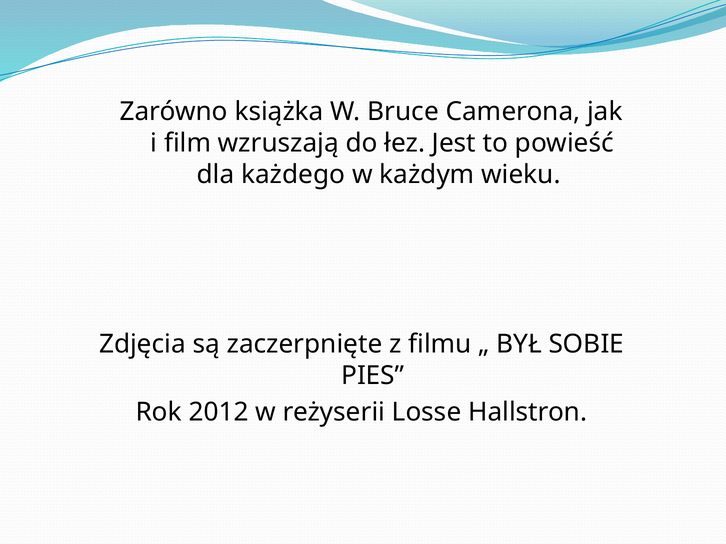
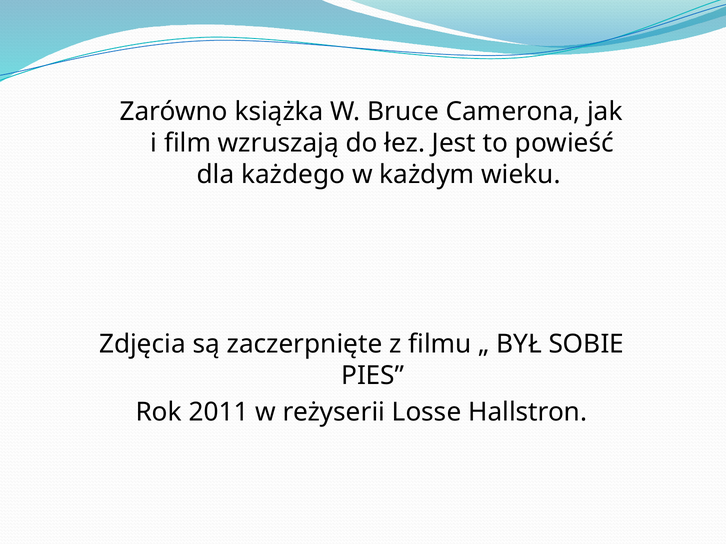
2012: 2012 -> 2011
